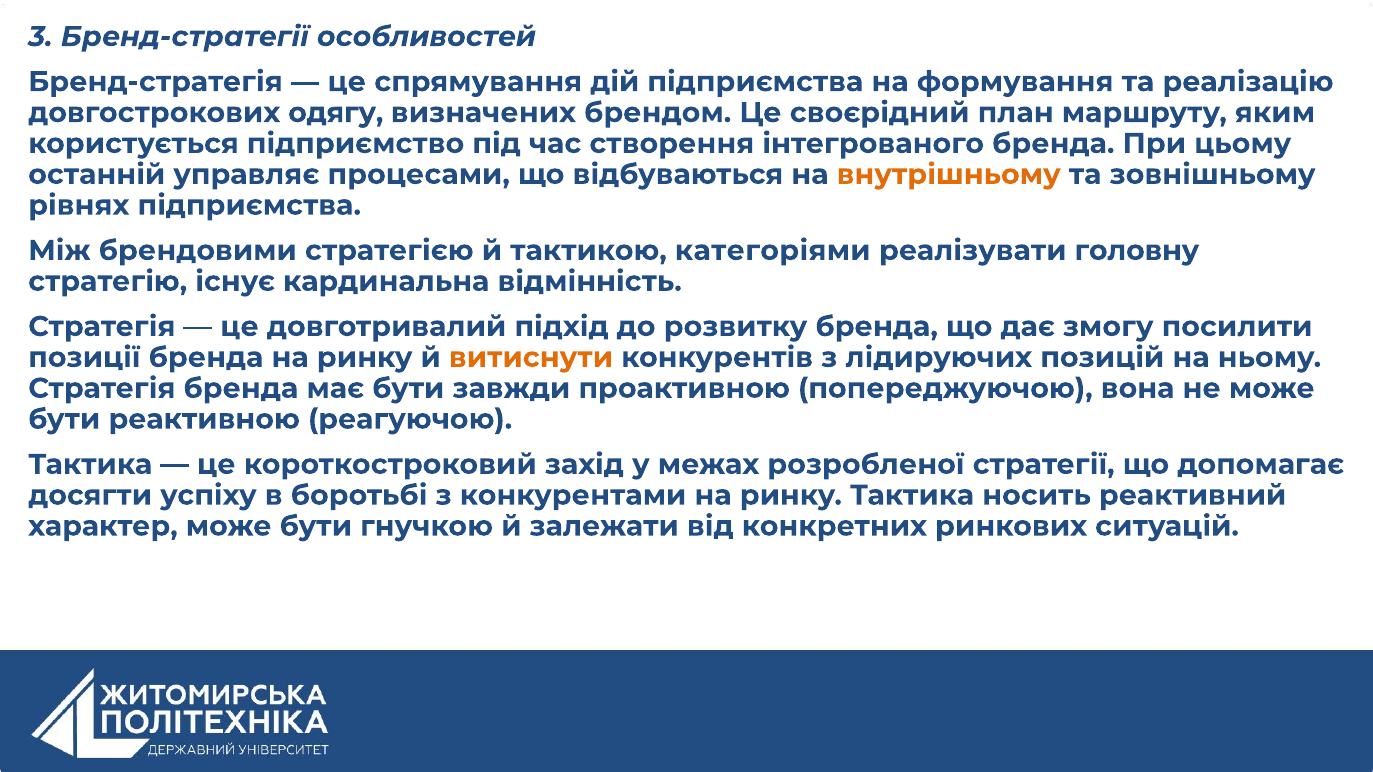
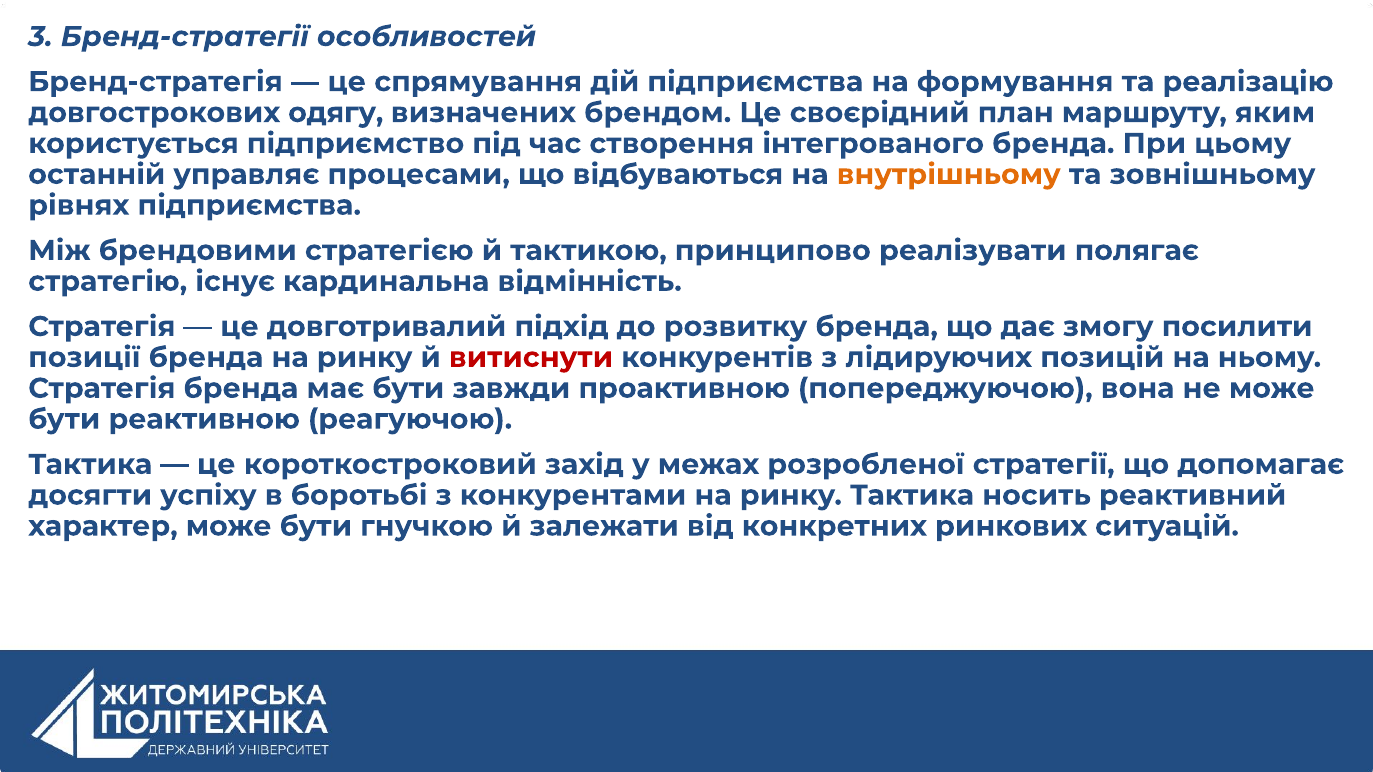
категоріями: категоріями -> принципово
головну: головну -> полягає
витиснути colour: orange -> red
